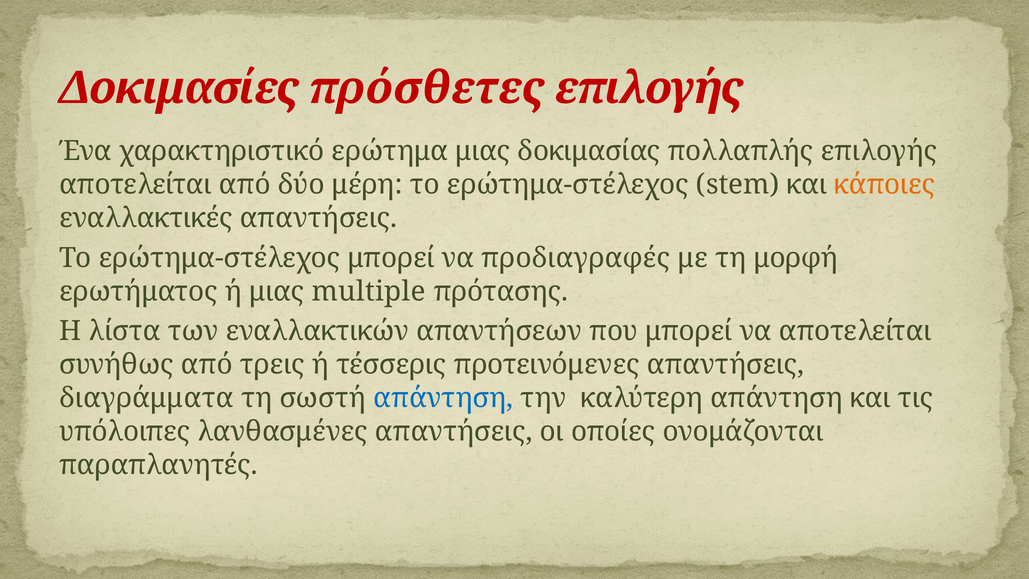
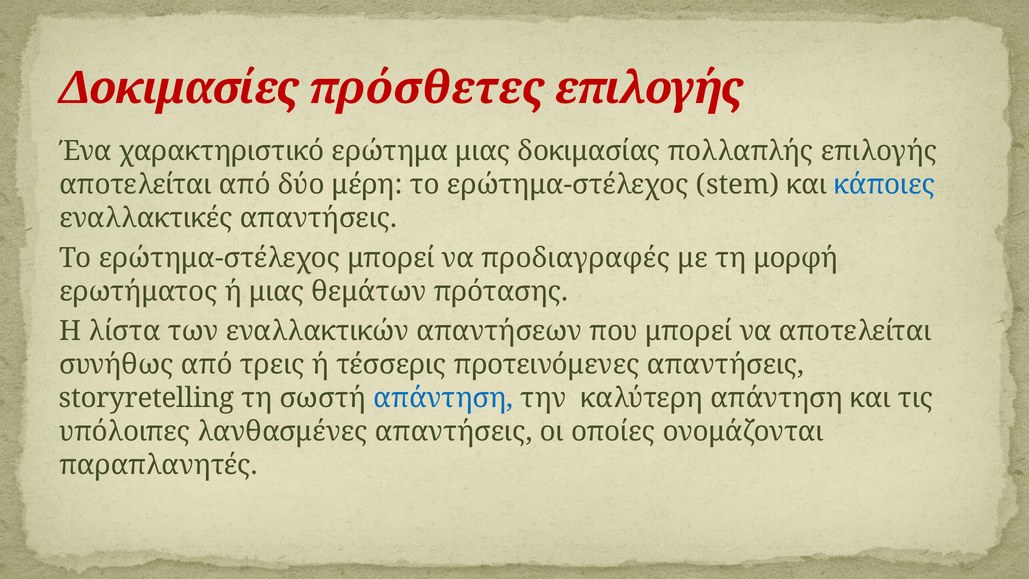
κάποιες colour: orange -> blue
multiple: multiple -> θεμάτων
διαγράμματα: διαγράμματα -> storyretelling
